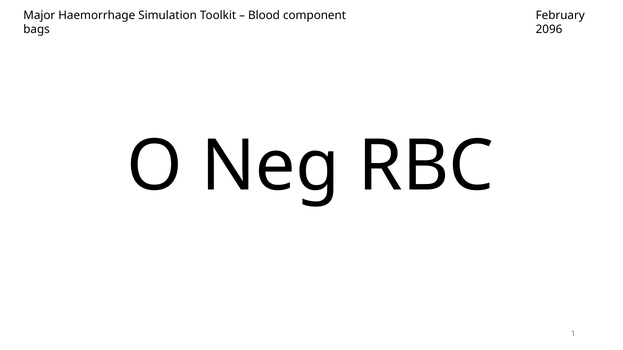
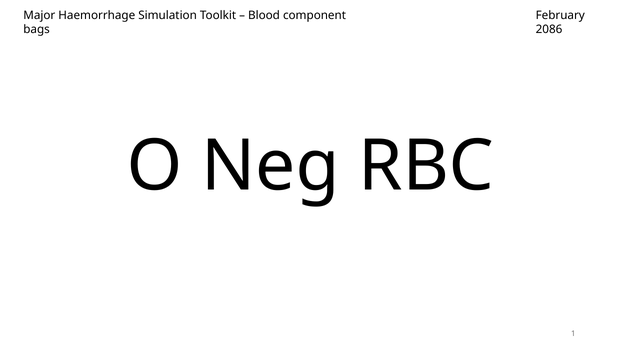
2096: 2096 -> 2086
